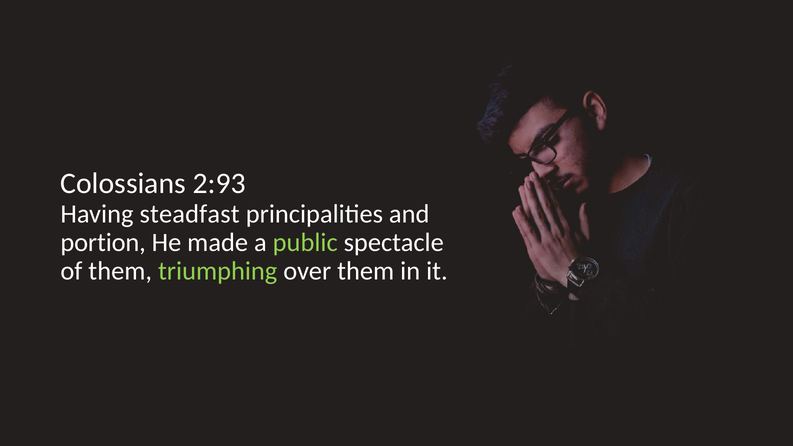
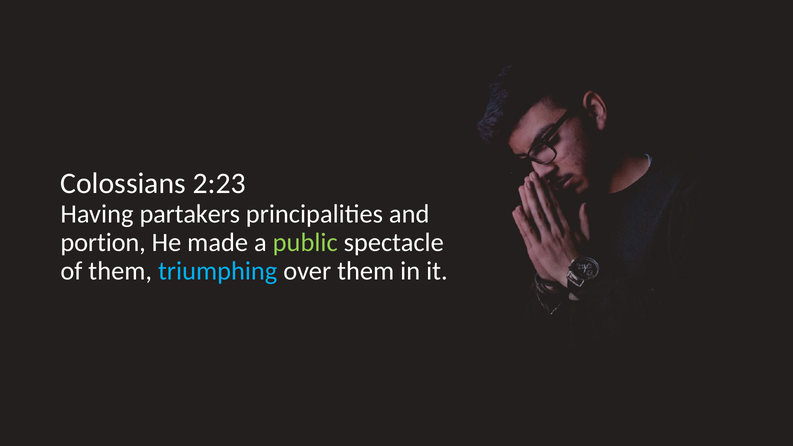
2:93: 2:93 -> 2:23
steadfast: steadfast -> partakers
triumphing colour: light green -> light blue
